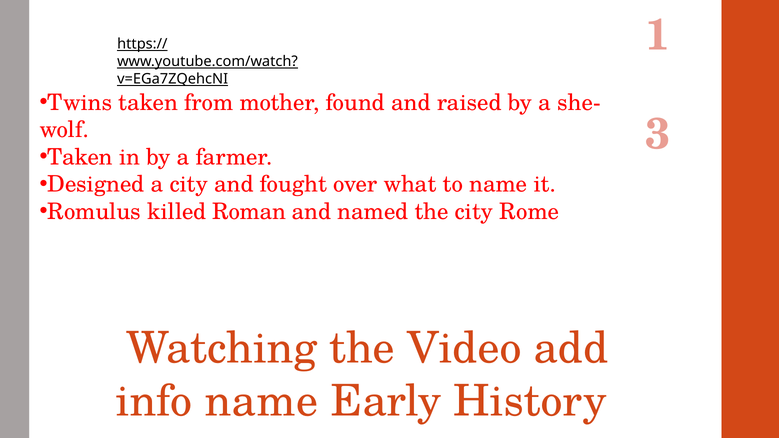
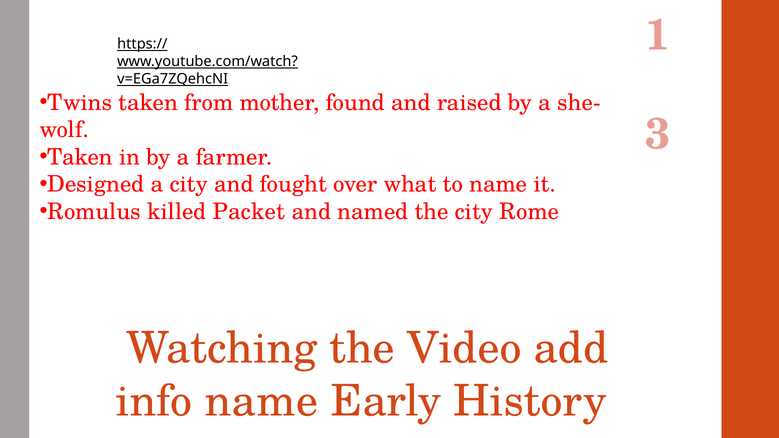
Roman: Roman -> Packet
